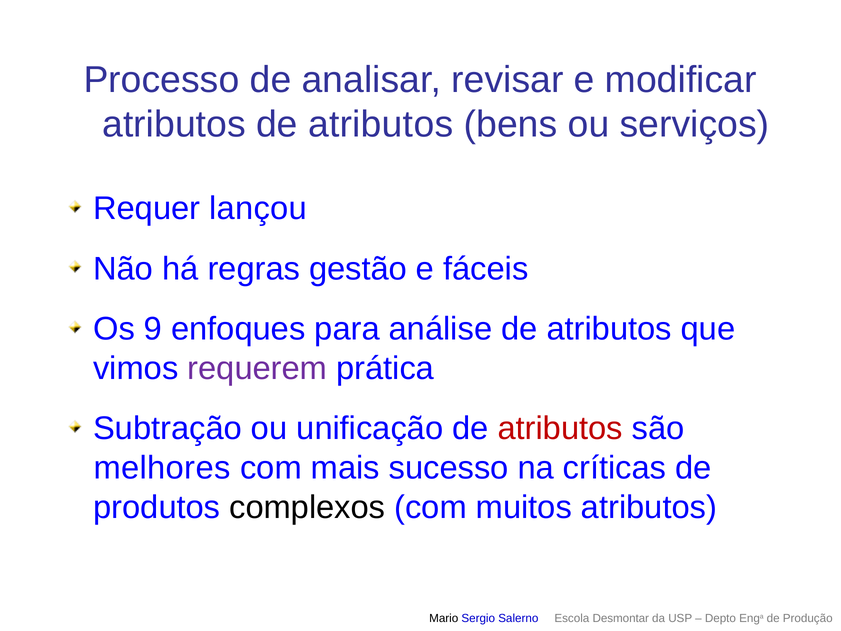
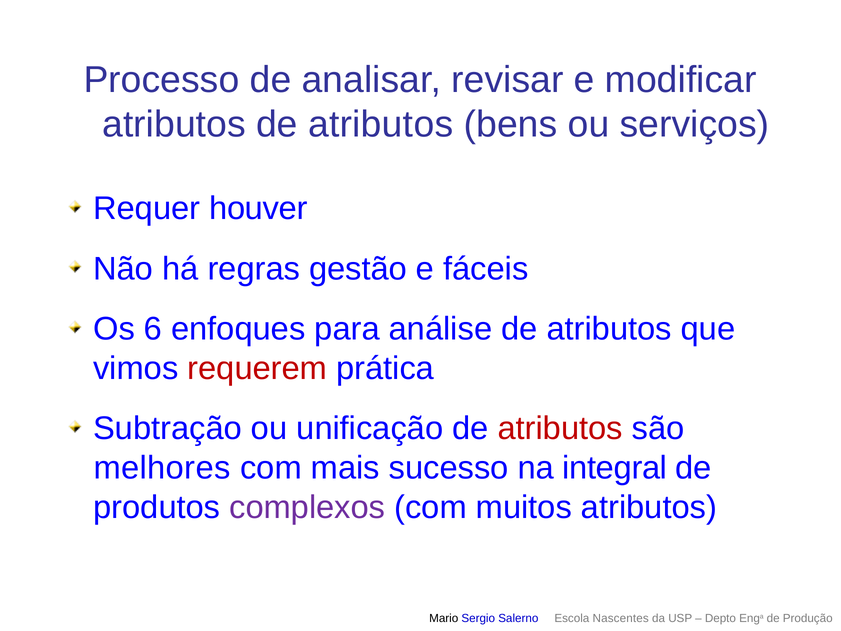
lançou: lançou -> houver
9: 9 -> 6
requerem colour: purple -> red
críticas: críticas -> integral
complexos colour: black -> purple
Desmontar: Desmontar -> Nascentes
